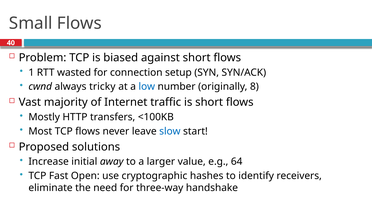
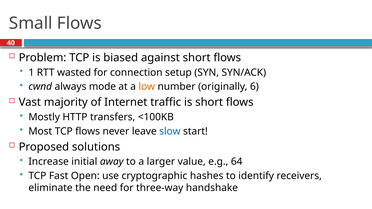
tricky: tricky -> mode
low colour: blue -> orange
8: 8 -> 6
